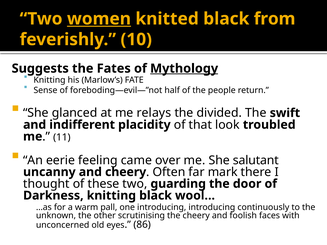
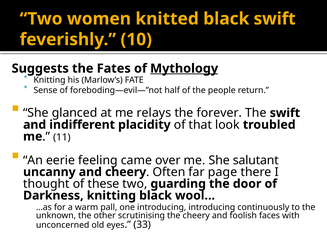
women underline: present -> none
black from: from -> swift
divided: divided -> forever
mark: mark -> page
86: 86 -> 33
